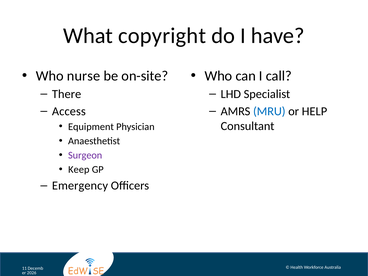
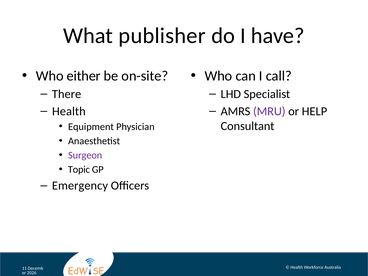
copyright: copyright -> publisher
nurse: nurse -> either
Access at (69, 111): Access -> Health
MRU colour: blue -> purple
Keep: Keep -> Topic
